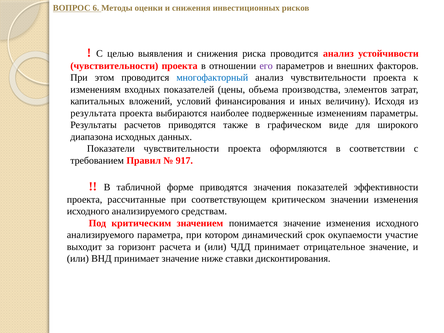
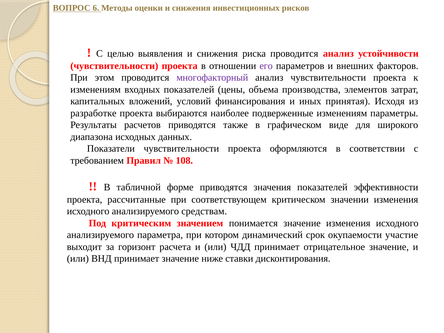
многофакторный colour: blue -> purple
величину: величину -> принятая
результата: результата -> разработке
917: 917 -> 108
